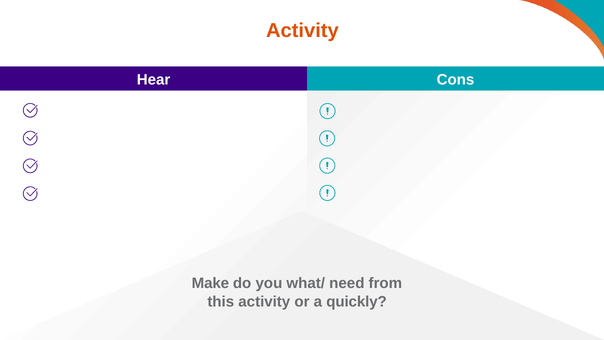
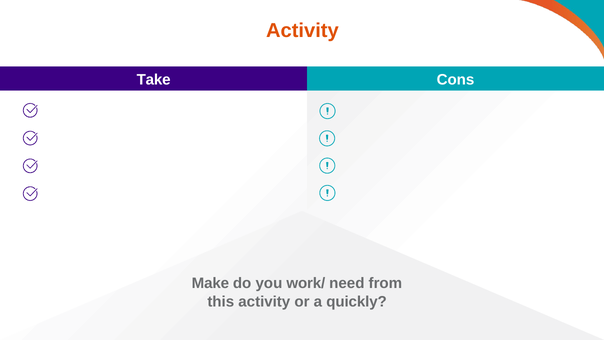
Hear: Hear -> Take
what/: what/ -> work/
